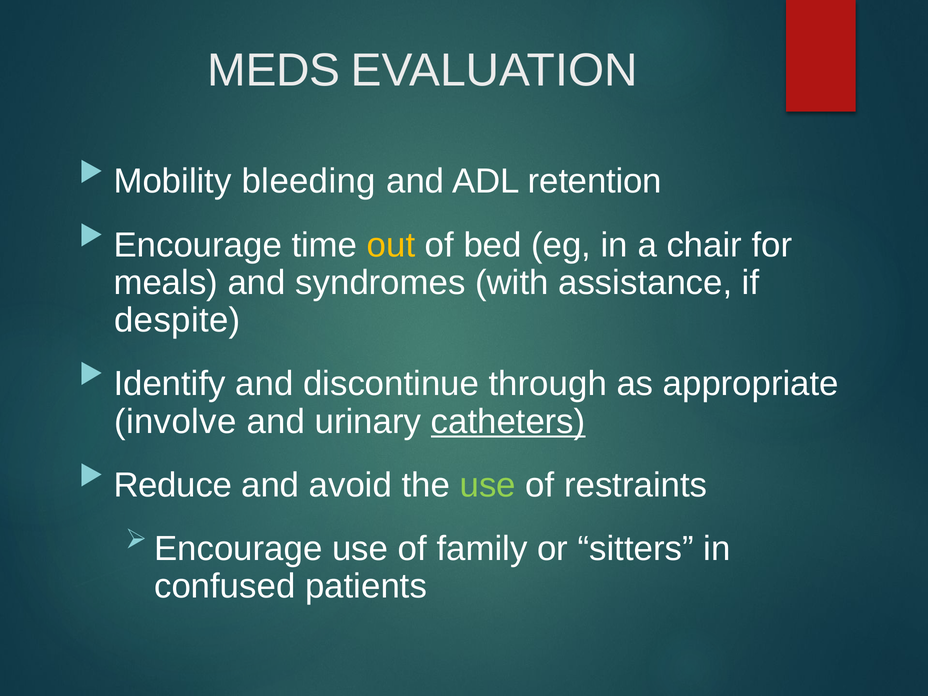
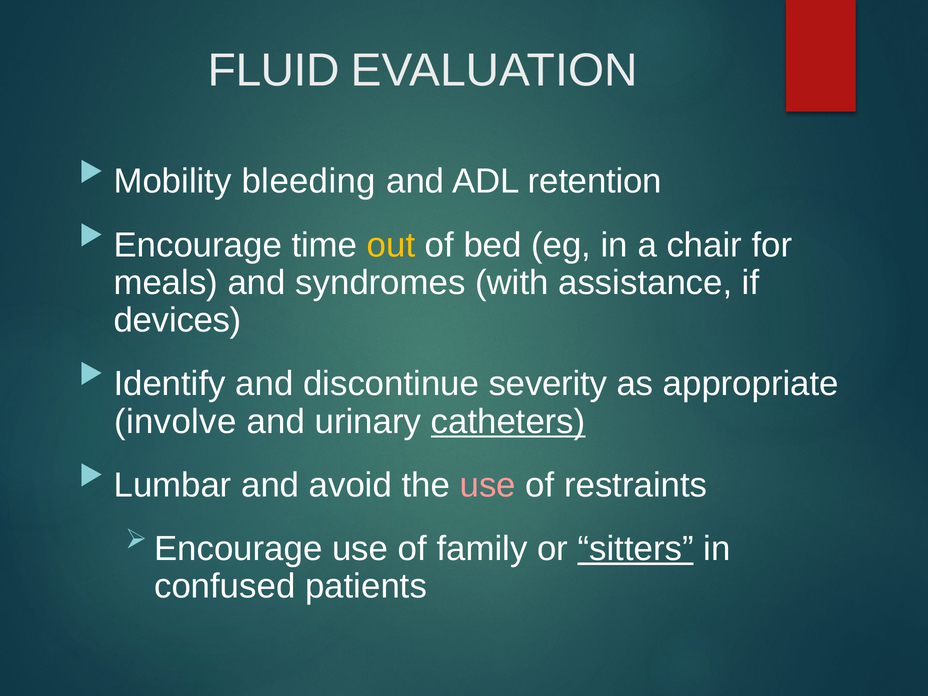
MEDS: MEDS -> FLUID
despite: despite -> devices
through: through -> severity
Reduce: Reduce -> Lumbar
use at (488, 485) colour: light green -> pink
sitters underline: none -> present
